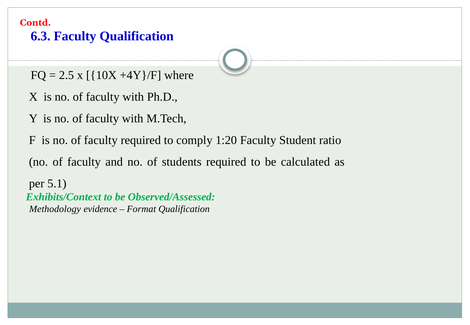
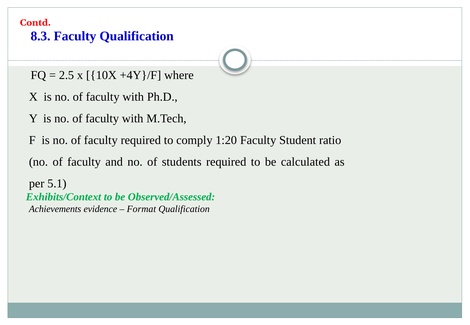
6.3: 6.3 -> 8.3
Methodology: Methodology -> Achievements
